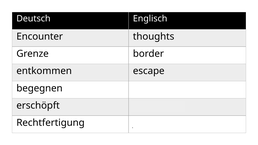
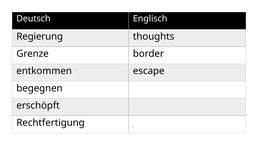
Encounter at (40, 37): Encounter -> Regierung
